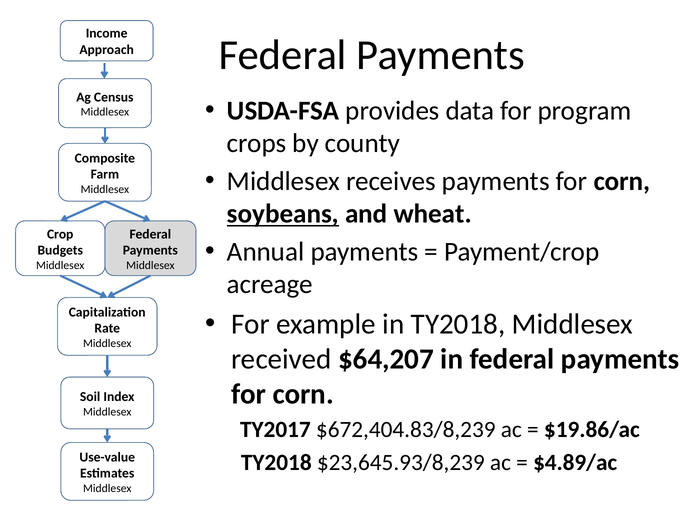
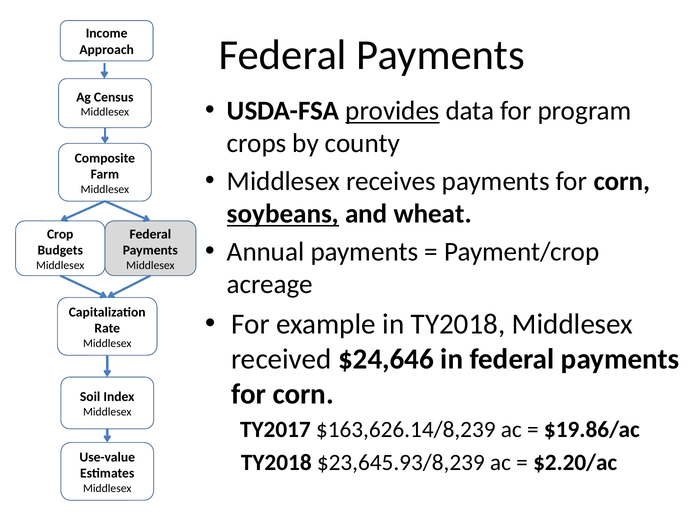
provides underline: none -> present
$64,207: $64,207 -> $24,646
$672,404.83/8,239: $672,404.83/8,239 -> $163,626.14/8,239
$4.89/ac: $4.89/ac -> $2.20/ac
